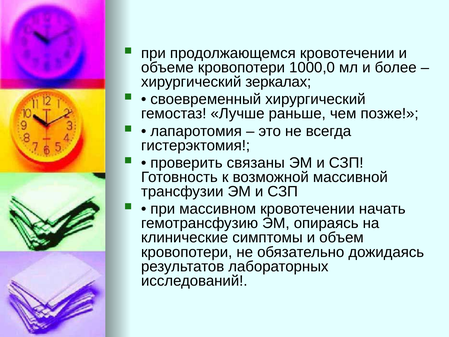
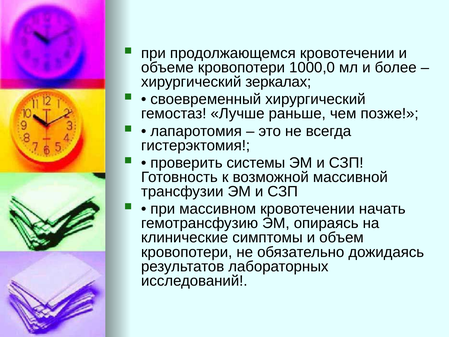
связаны: связаны -> системы
